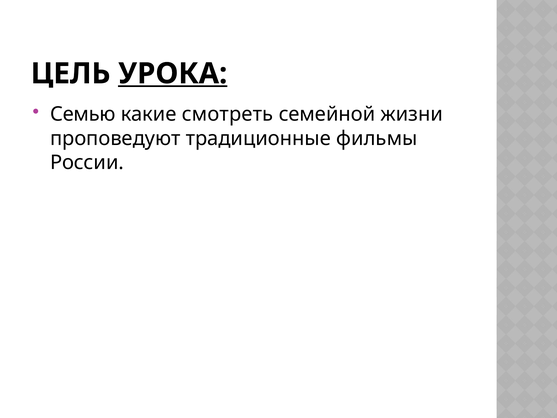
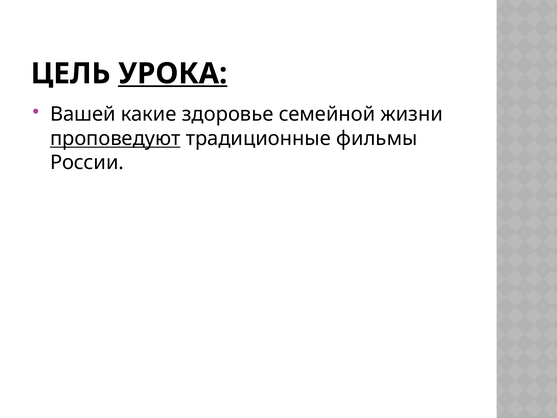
Семью: Семью -> Вашей
смотреть: смотреть -> здоровье
проповедуют underline: none -> present
